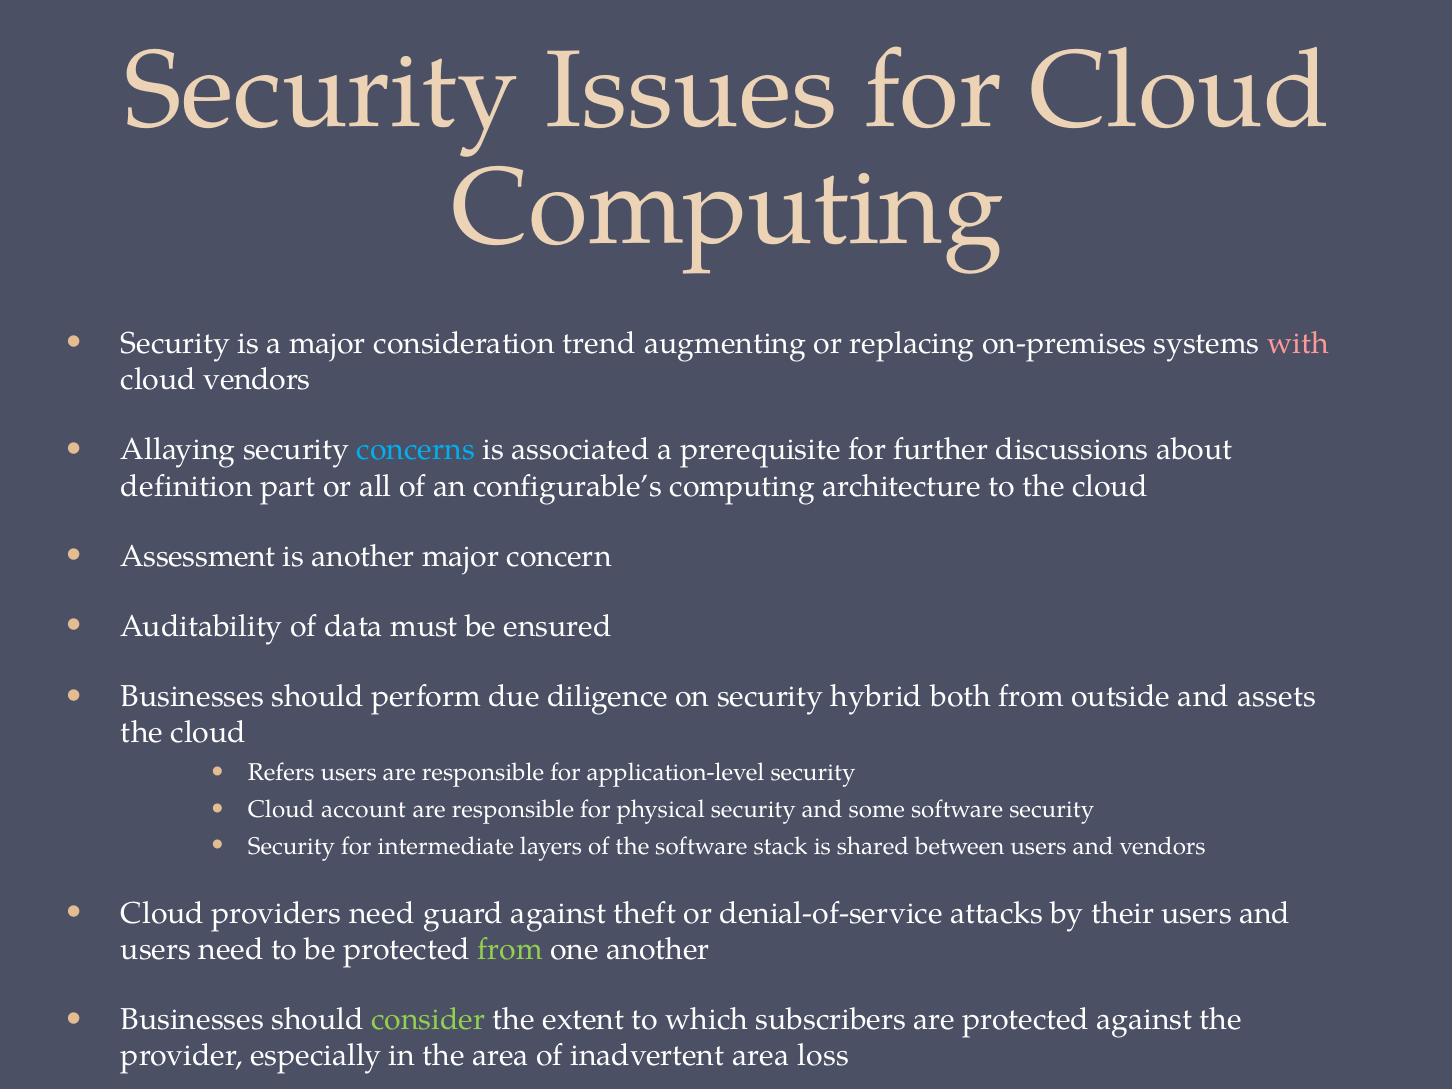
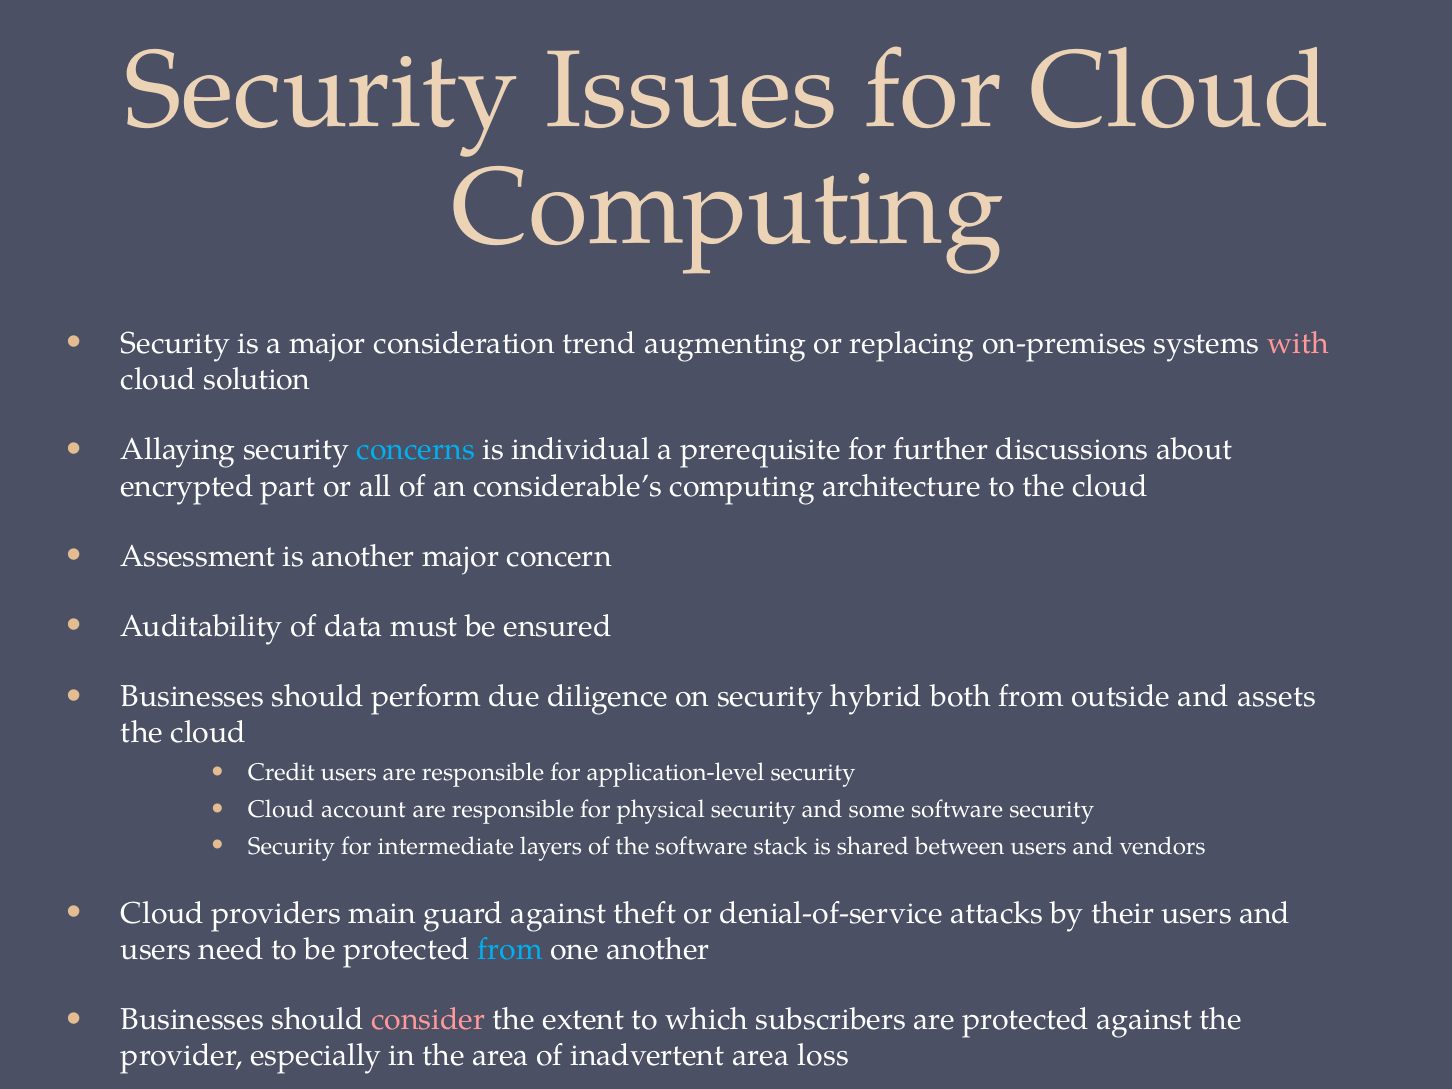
cloud vendors: vendors -> solution
associated: associated -> individual
definition: definition -> encrypted
configurable’s: configurable’s -> considerable’s
Refers: Refers -> Credit
providers need: need -> main
from at (510, 949) colour: light green -> light blue
consider colour: light green -> pink
